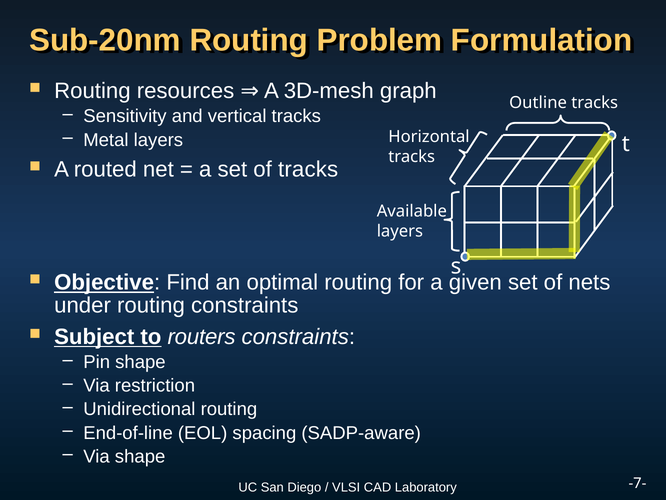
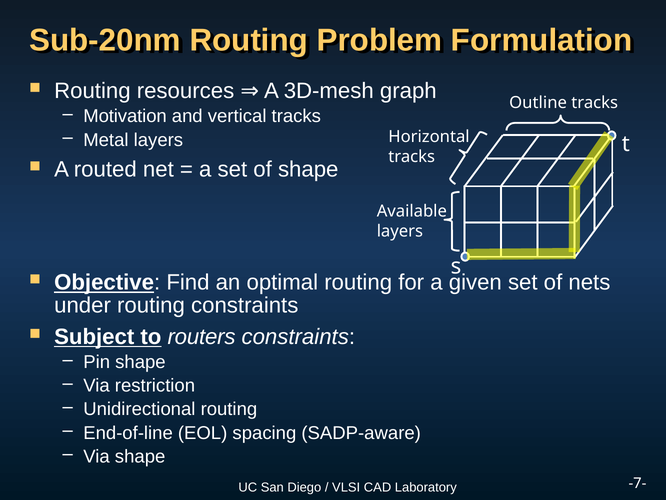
Sensitivity: Sensitivity -> Motivation
of tracks: tracks -> shape
